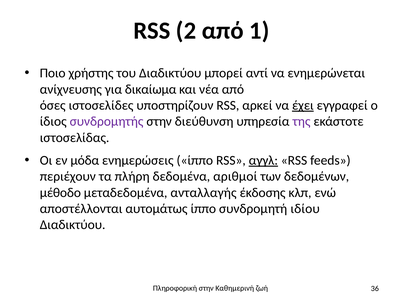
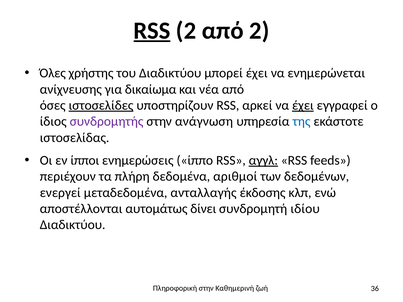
RSS at (152, 31) underline: none -> present
από 1: 1 -> 2
Ποιο: Ποιο -> Όλες
μπορεί αντί: αντί -> έχει
ιστοσελίδες underline: none -> present
διεύθυνση: διεύθυνση -> ανάγνωση
της colour: purple -> blue
μόδα: μόδα -> ίπποι
μέθοδο: μέθοδο -> ενεργεί
αυτομάτως ίππο: ίππο -> δίνει
